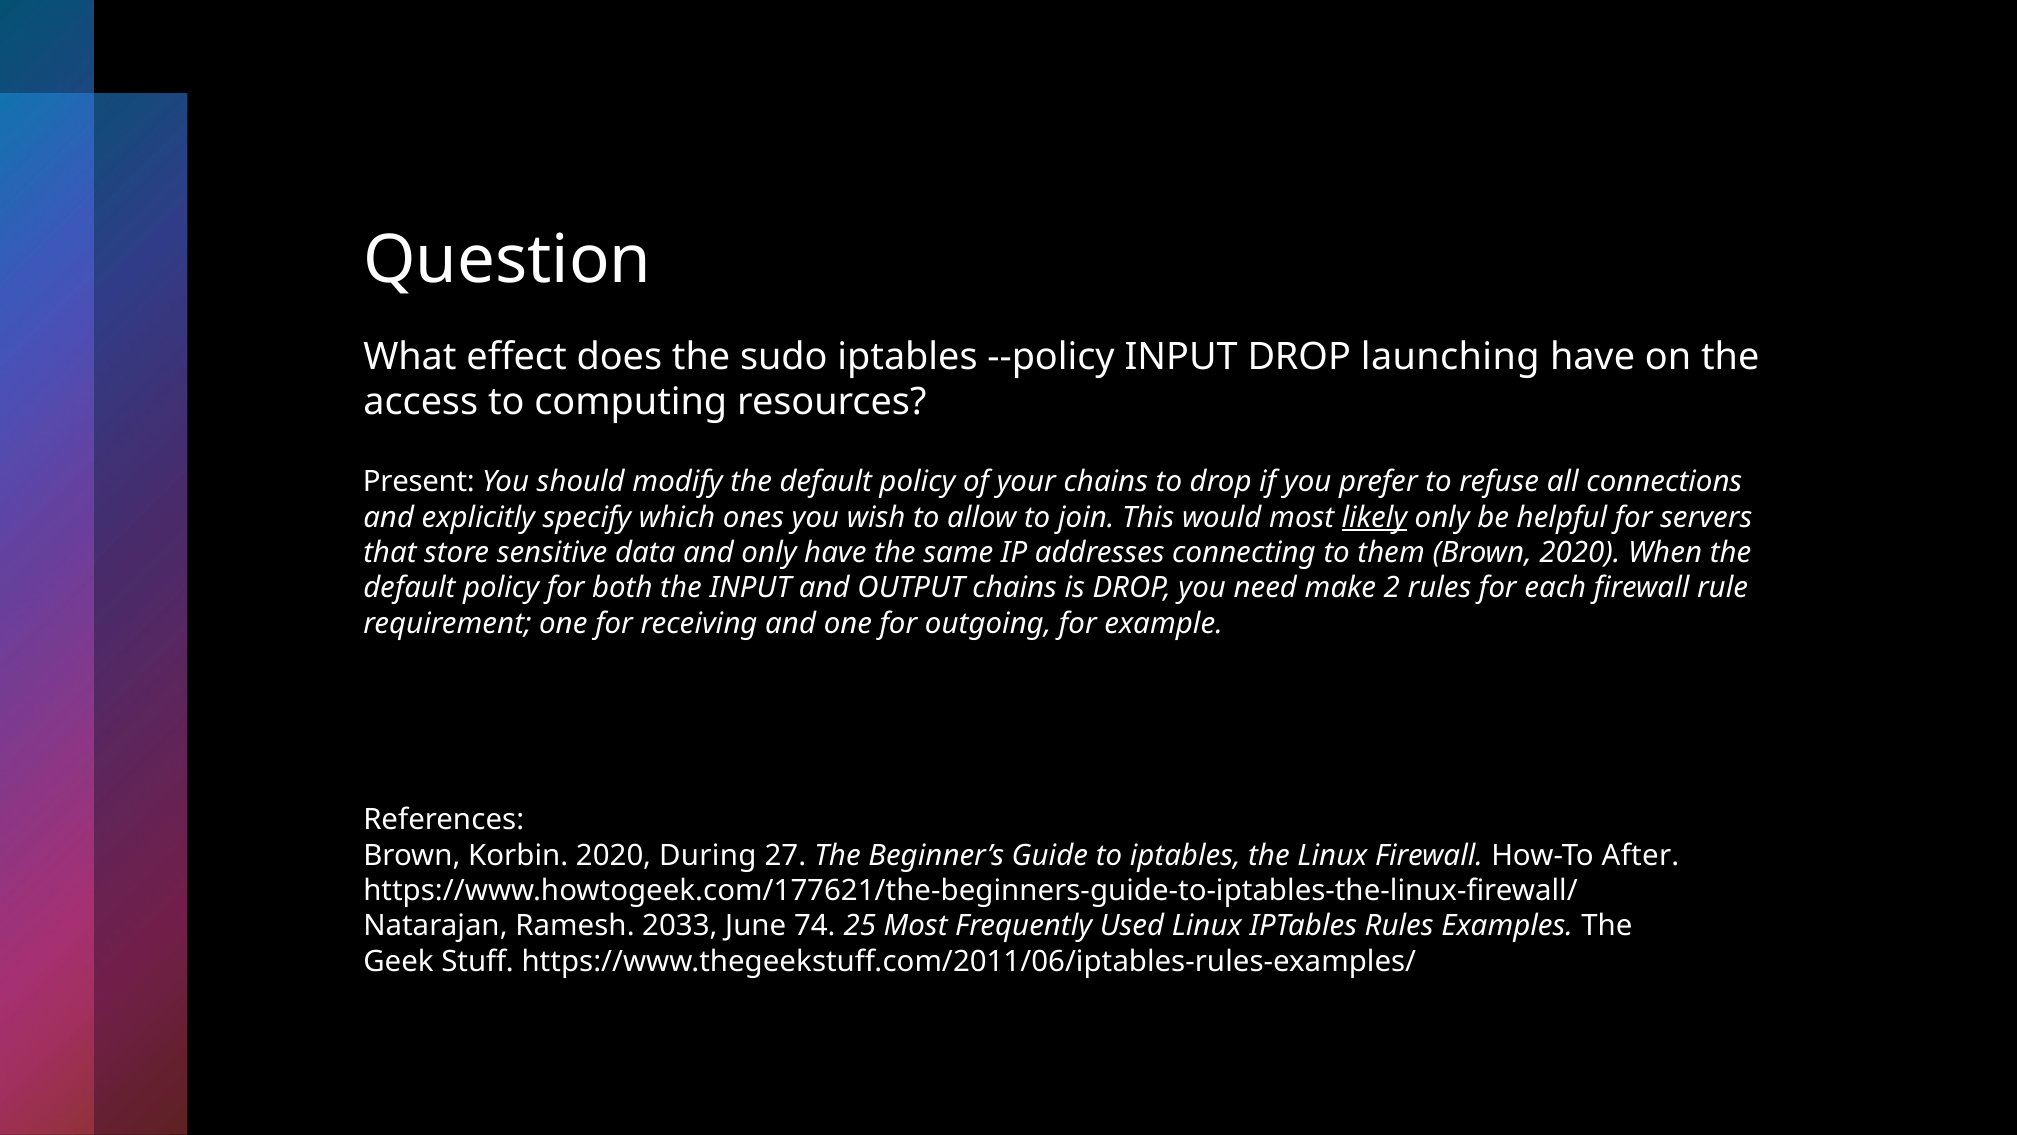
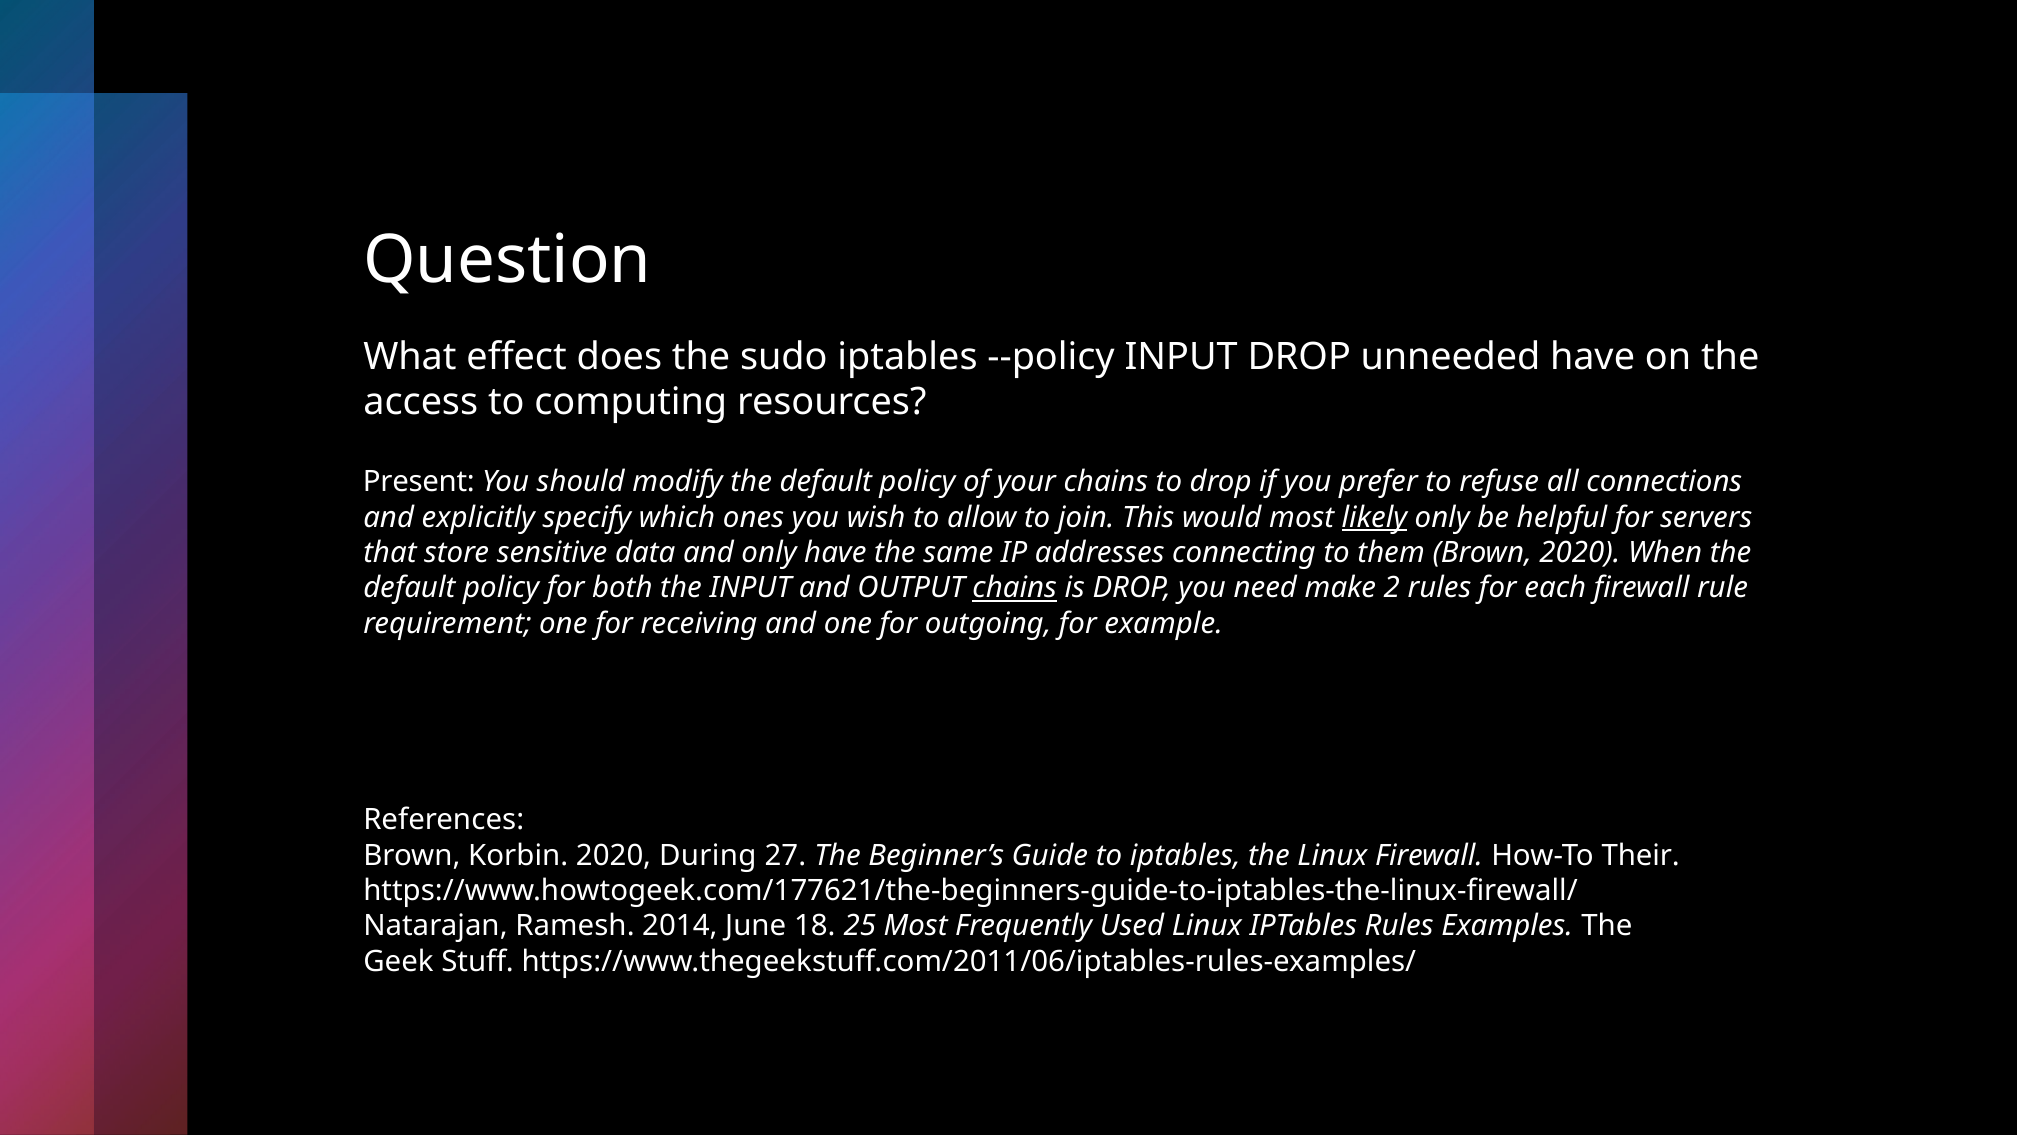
launching: launching -> unneeded
chains at (1015, 588) underline: none -> present
After: After -> Their
2033: 2033 -> 2014
74: 74 -> 18
